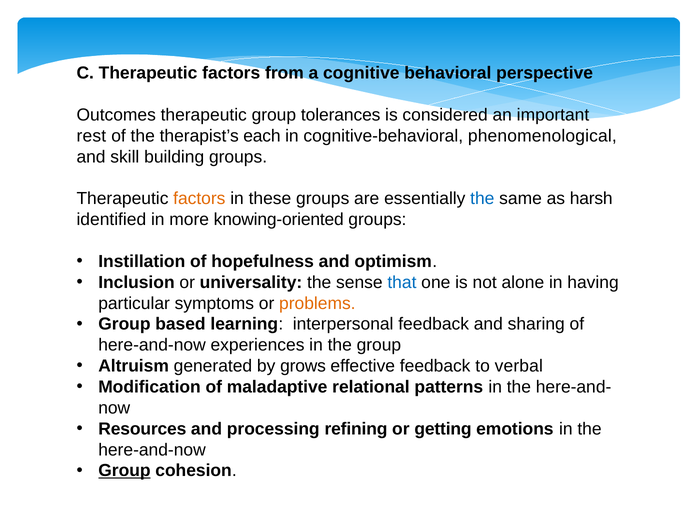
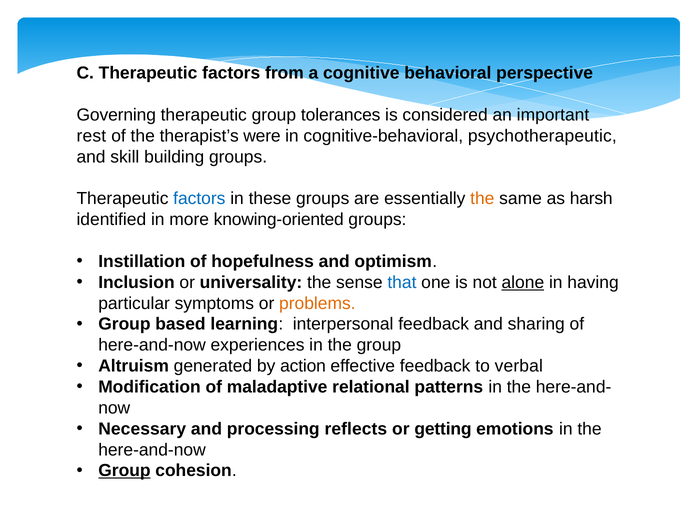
Outcomes: Outcomes -> Governing
each: each -> were
phenomenological: phenomenological -> psychotherapeutic
factors at (199, 199) colour: orange -> blue
the at (482, 199) colour: blue -> orange
alone underline: none -> present
grows: grows -> action
Resources: Resources -> Necessary
refining: refining -> reflects
